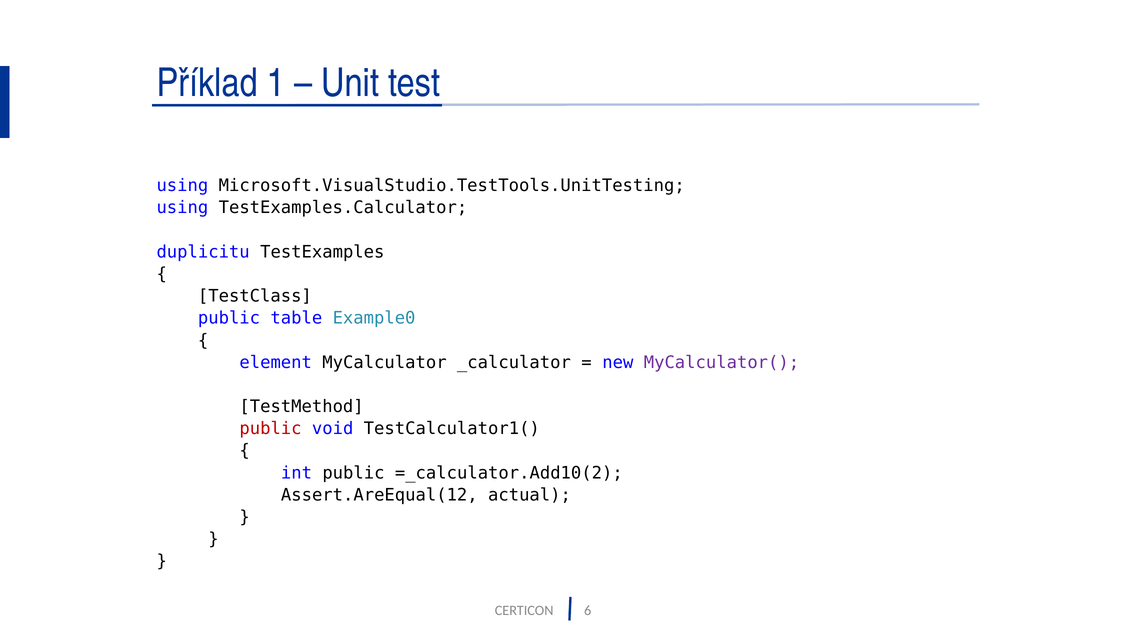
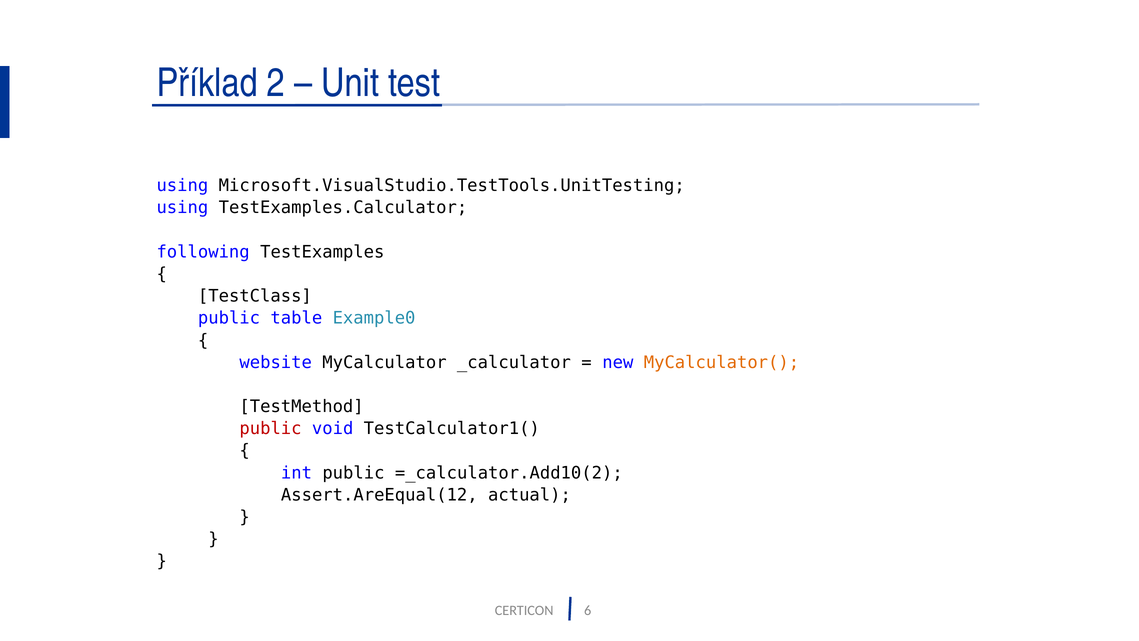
1: 1 -> 2
duplicitu: duplicitu -> following
element: element -> website
MyCalculator( colour: purple -> orange
